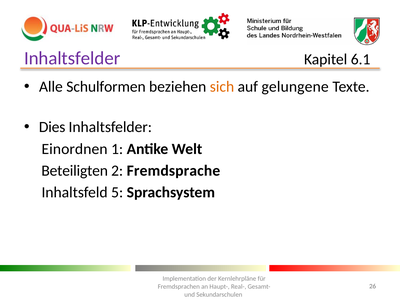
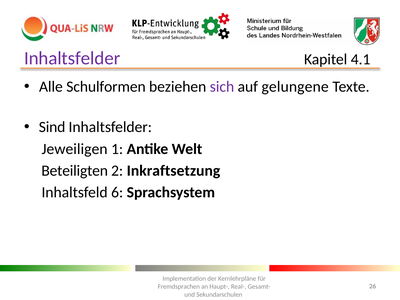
6.1: 6.1 -> 4.1
sich colour: orange -> purple
Dies: Dies -> Sind
Einordnen: Einordnen -> Jeweiligen
Fremdsprache: Fremdsprache -> Inkraftsetzung
5: 5 -> 6
